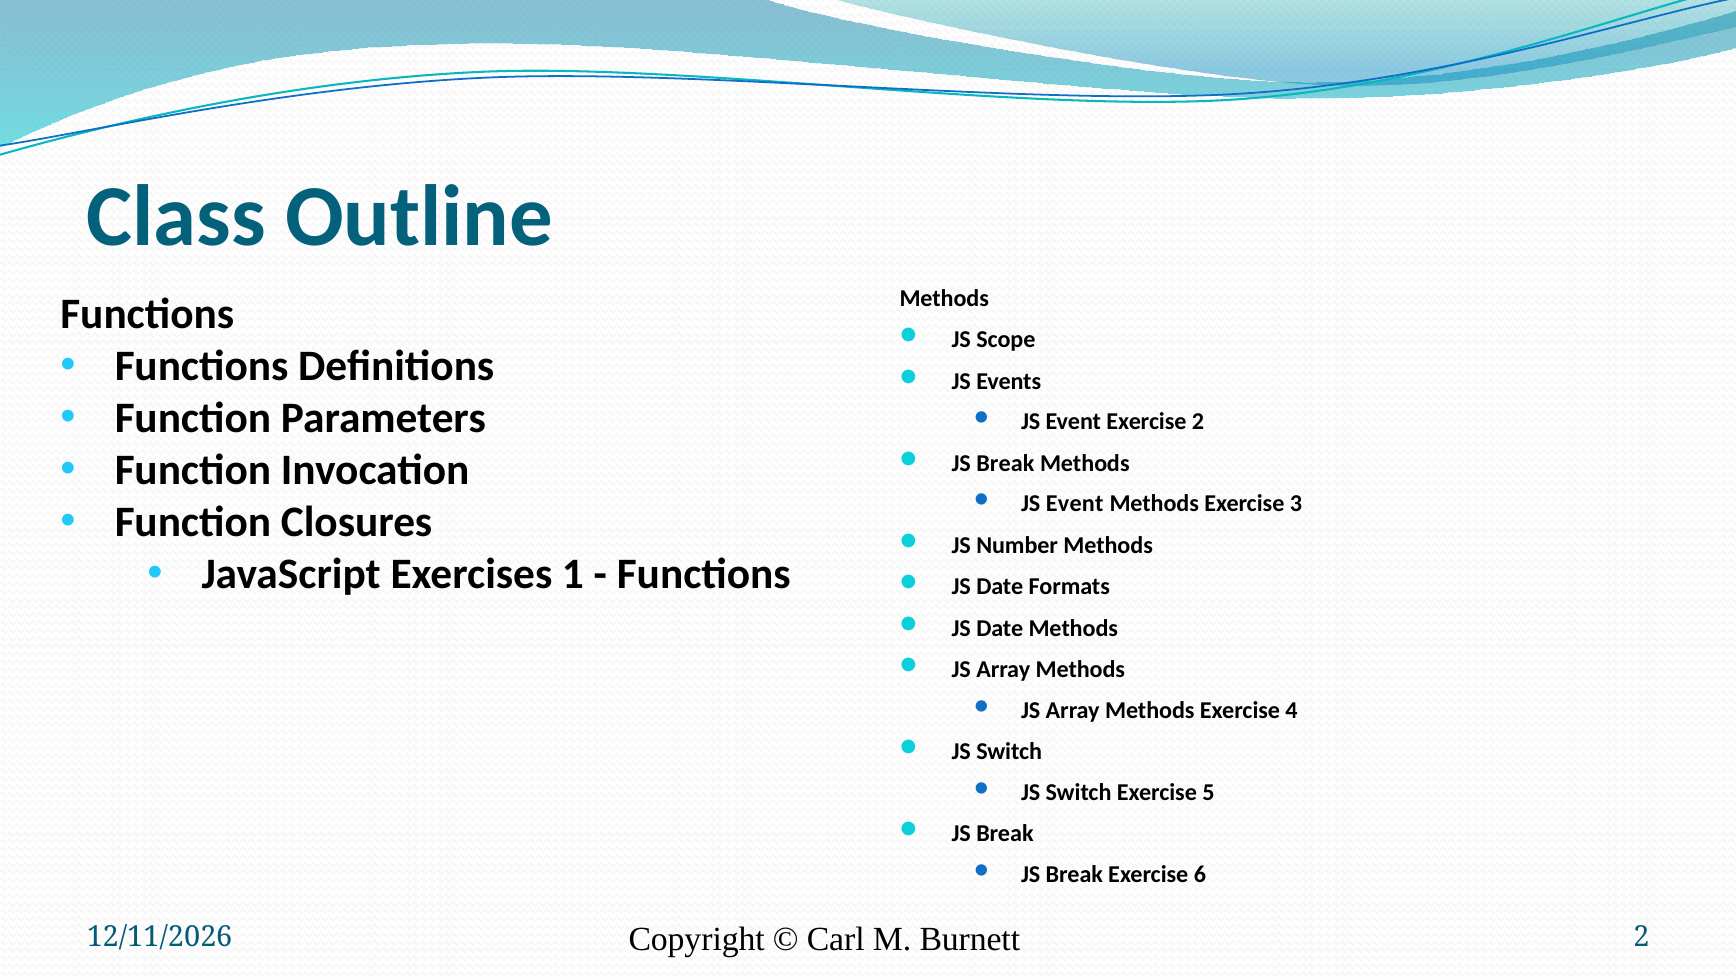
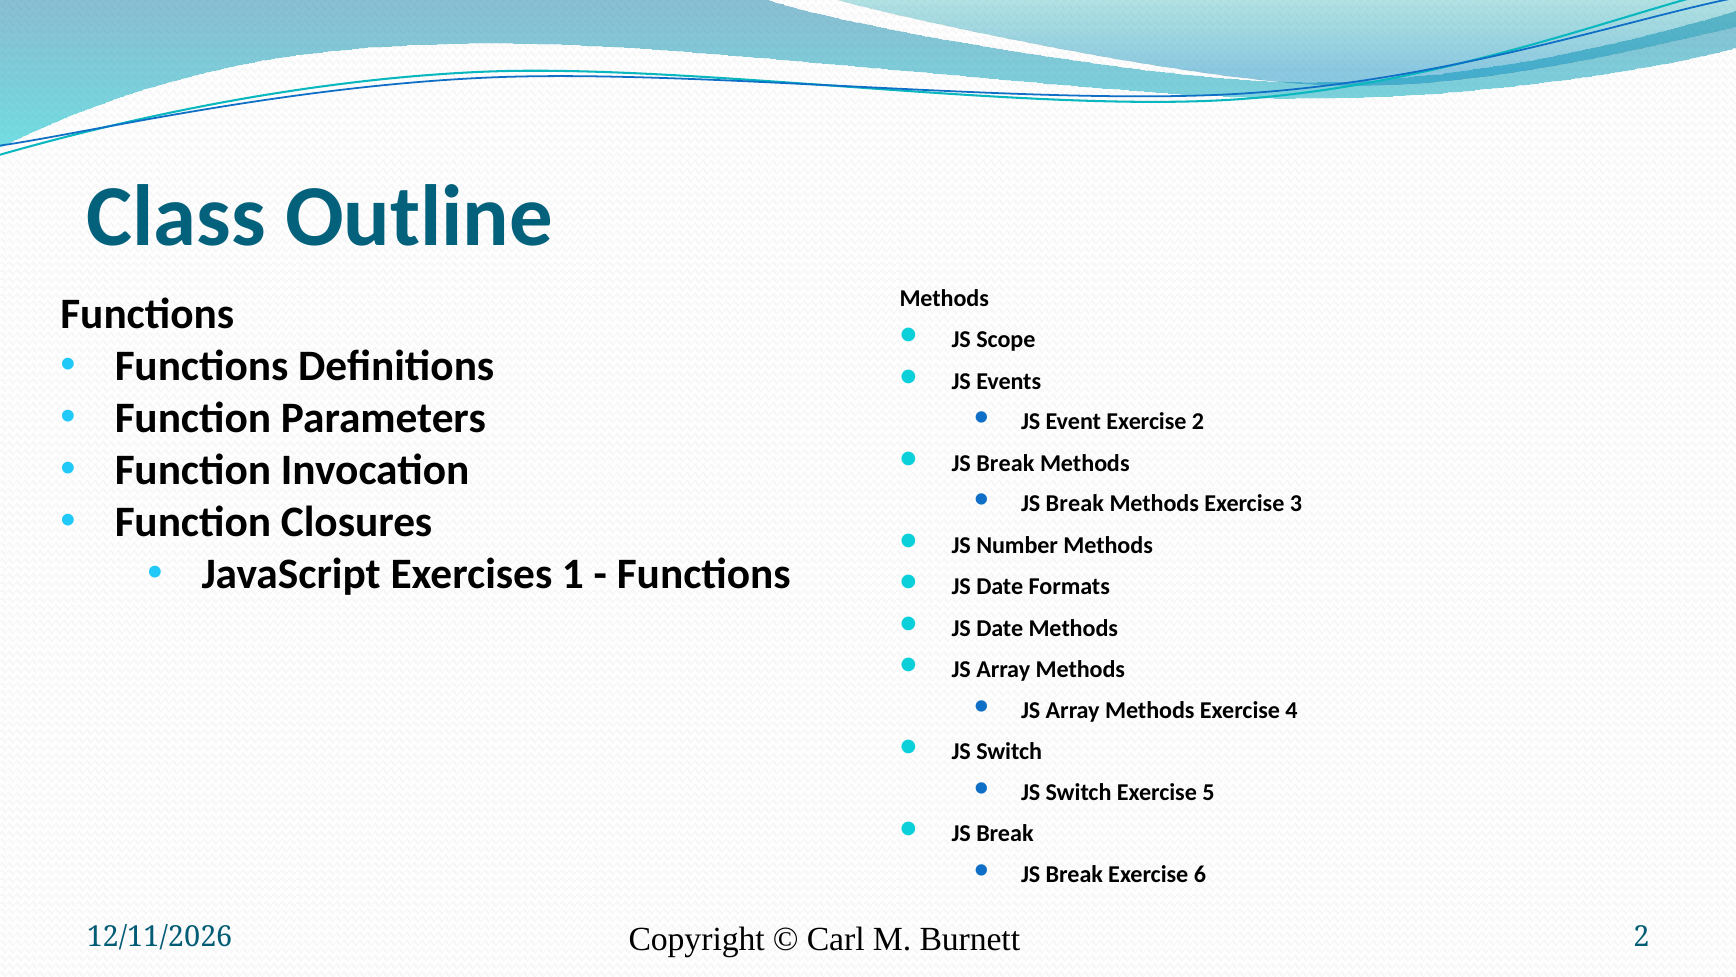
Event at (1075, 504): Event -> Break
